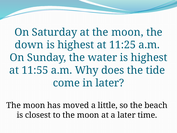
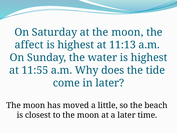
down: down -> affect
11:25: 11:25 -> 11:13
